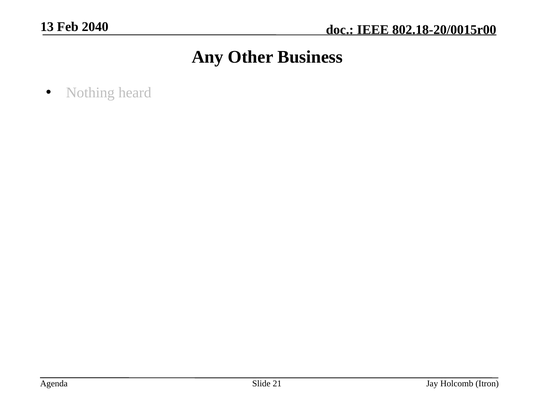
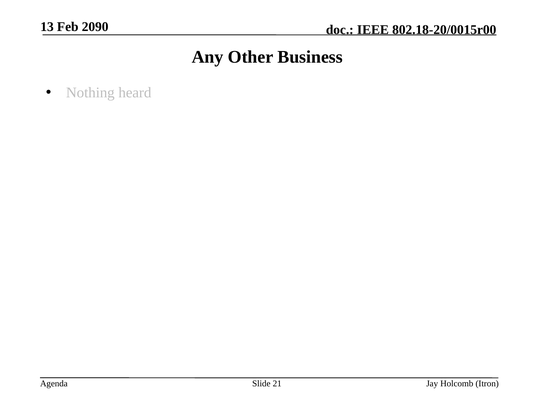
2040: 2040 -> 2090
